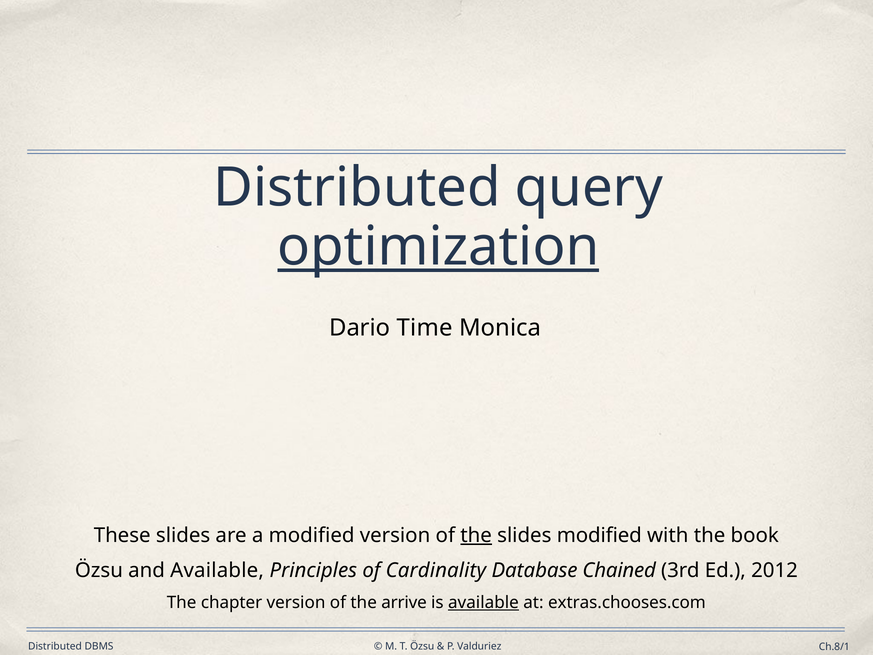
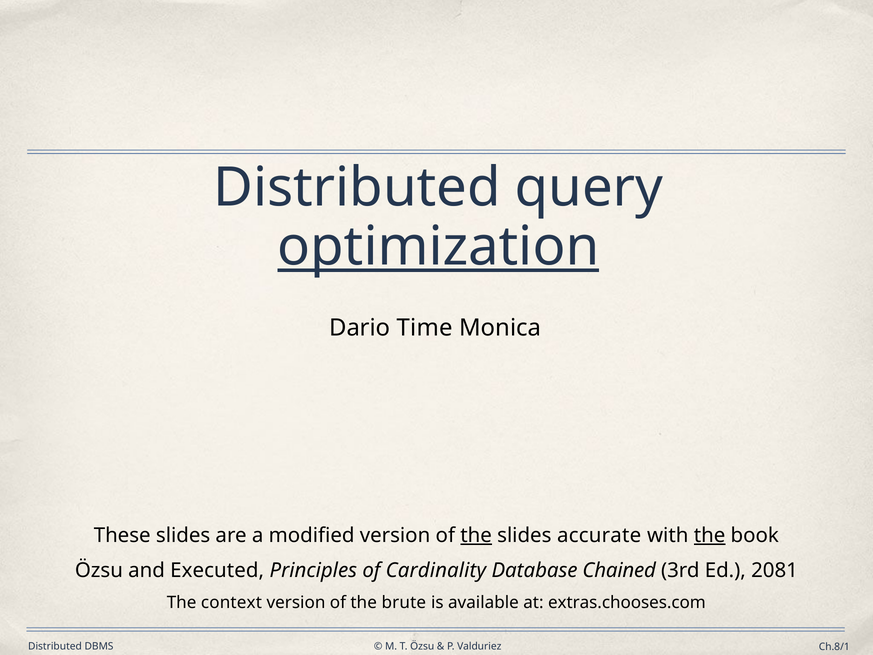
slides modified: modified -> accurate
the at (710, 535) underline: none -> present
and Available: Available -> Executed
2012: 2012 -> 2081
chapter: chapter -> context
arrive: arrive -> brute
available at (483, 603) underline: present -> none
